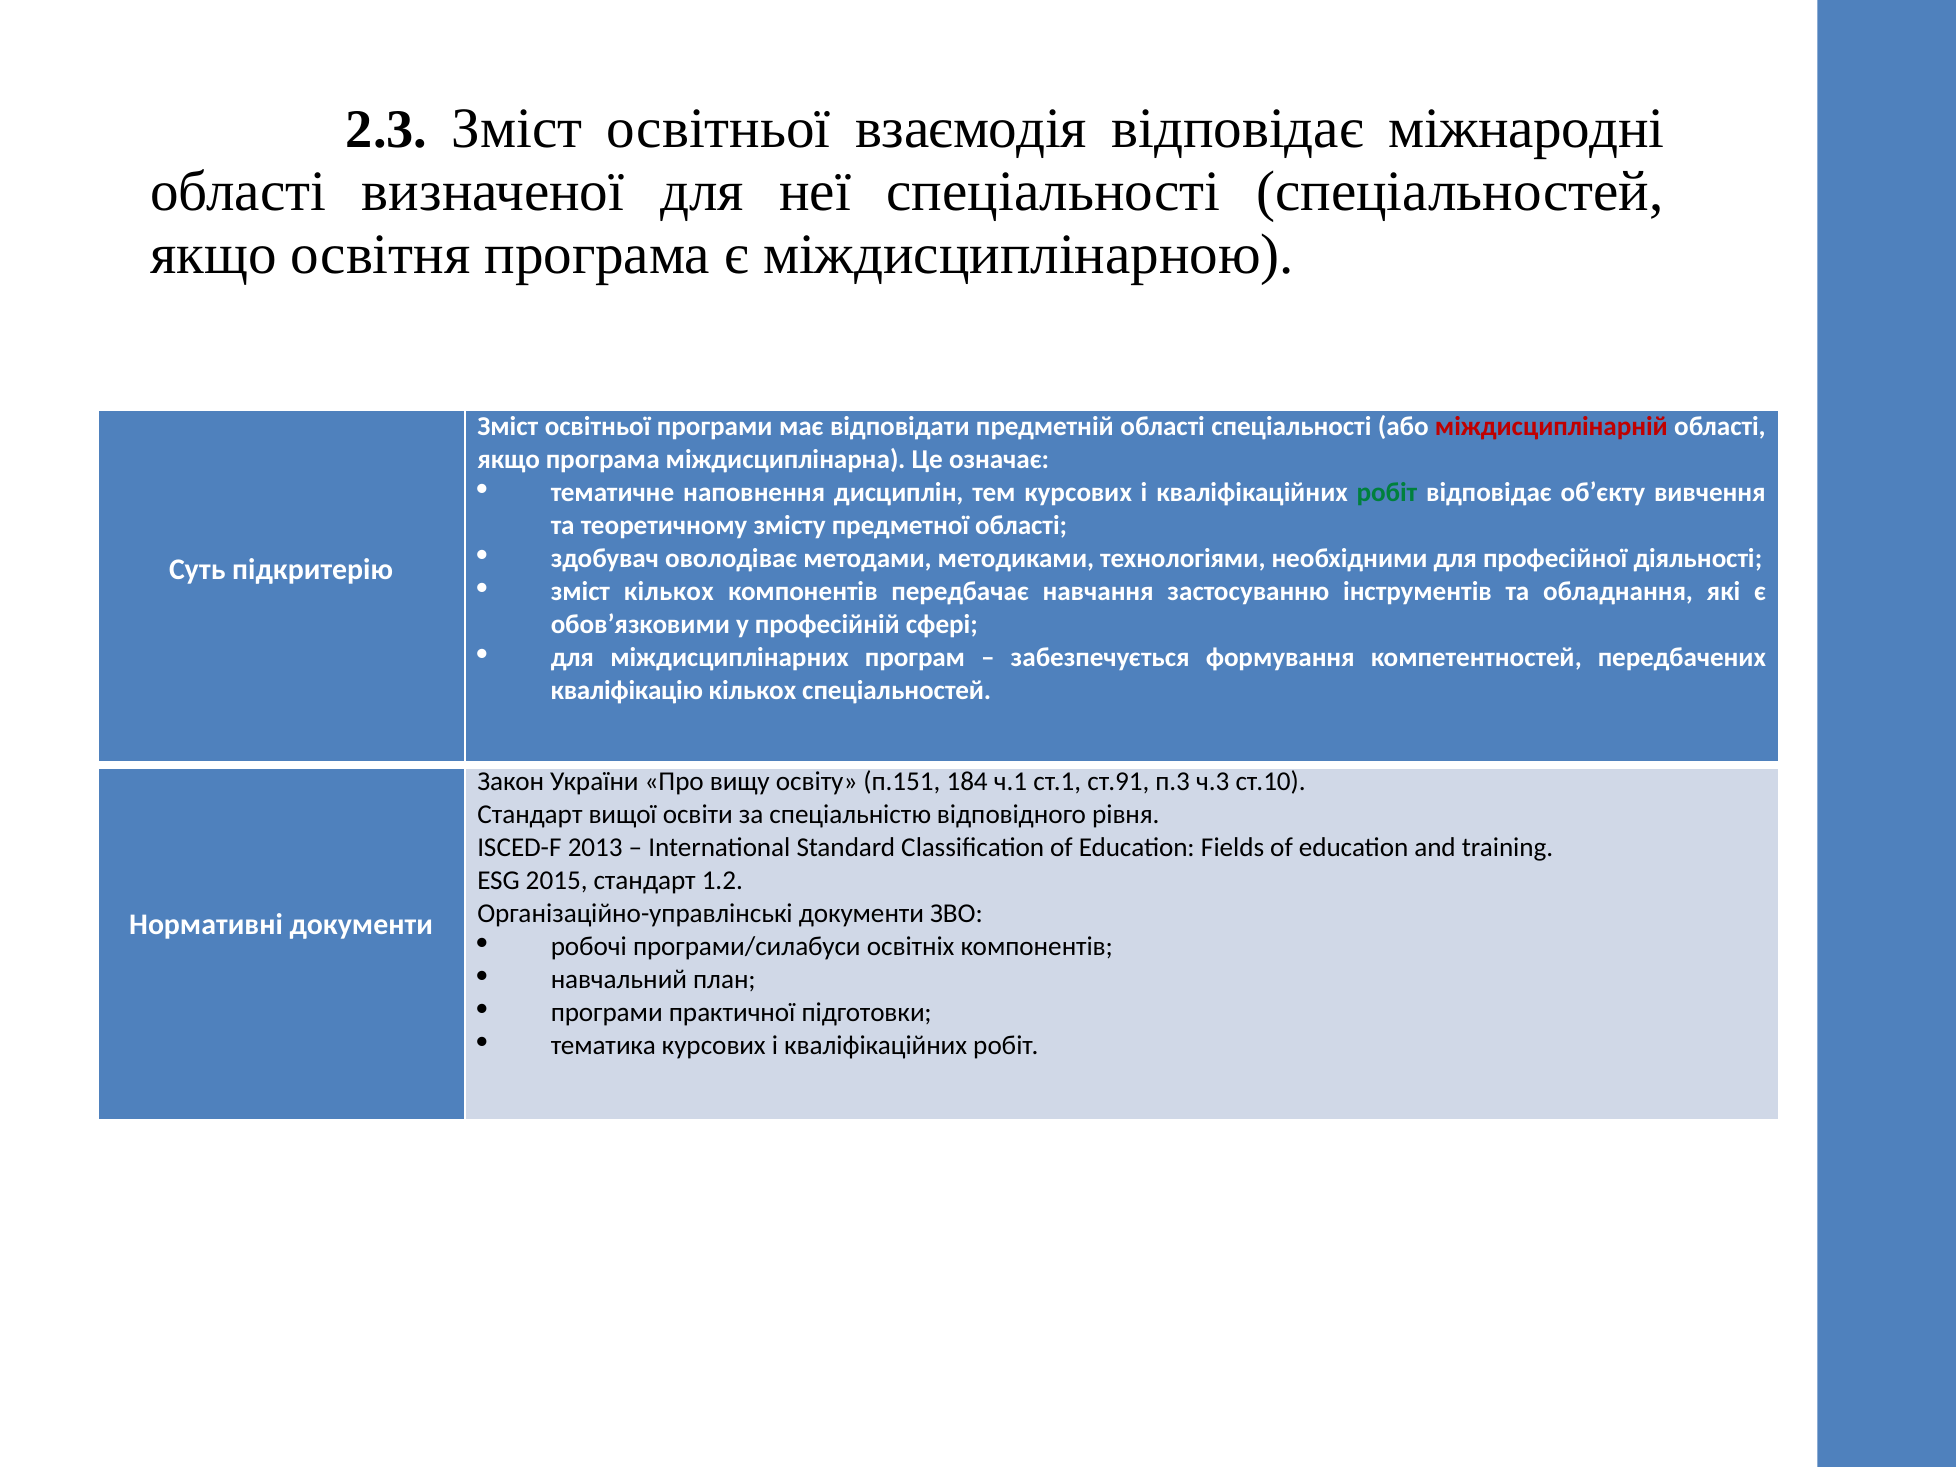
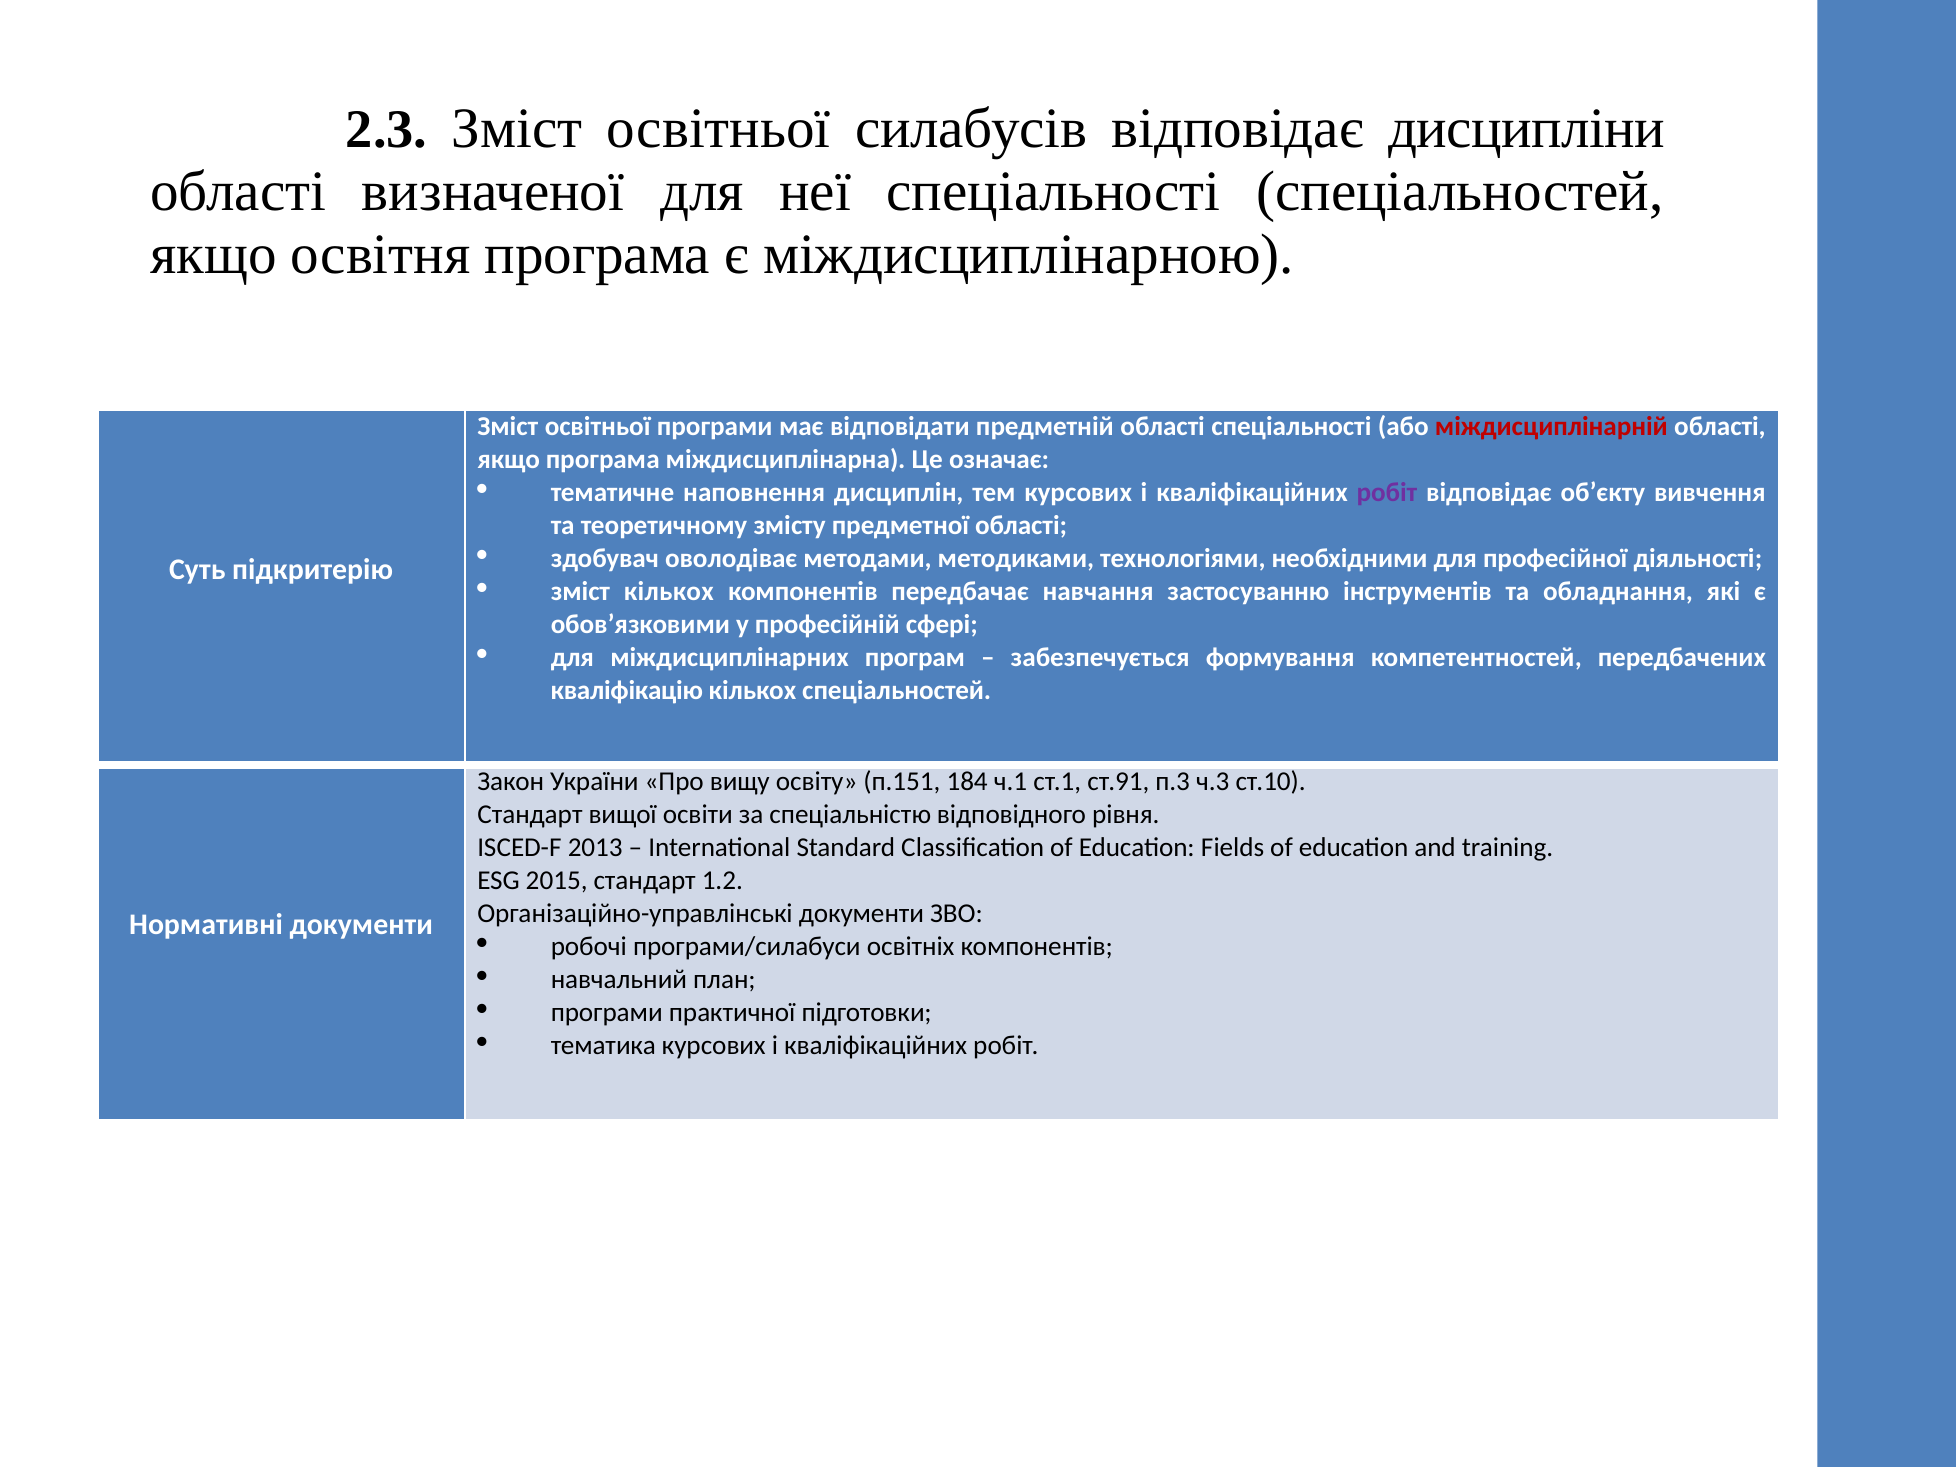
взаємодія: взаємодія -> силабусів
міжнародні: міжнародні -> дисципліни
робіт at (1387, 493) colour: green -> purple
